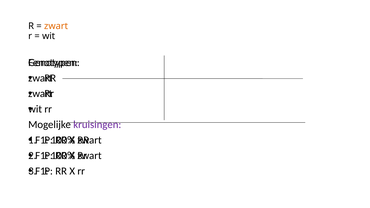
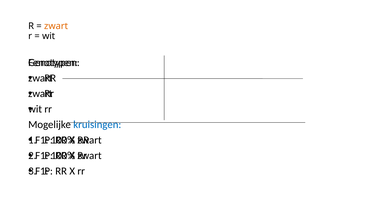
kruisingen colour: purple -> blue
